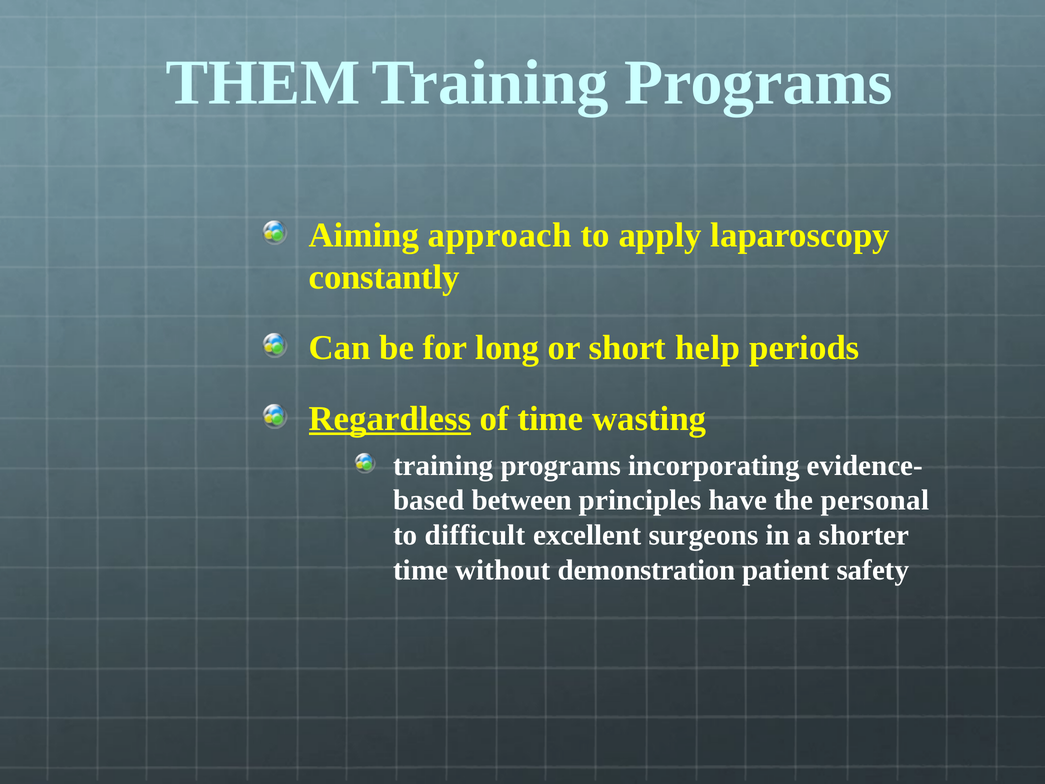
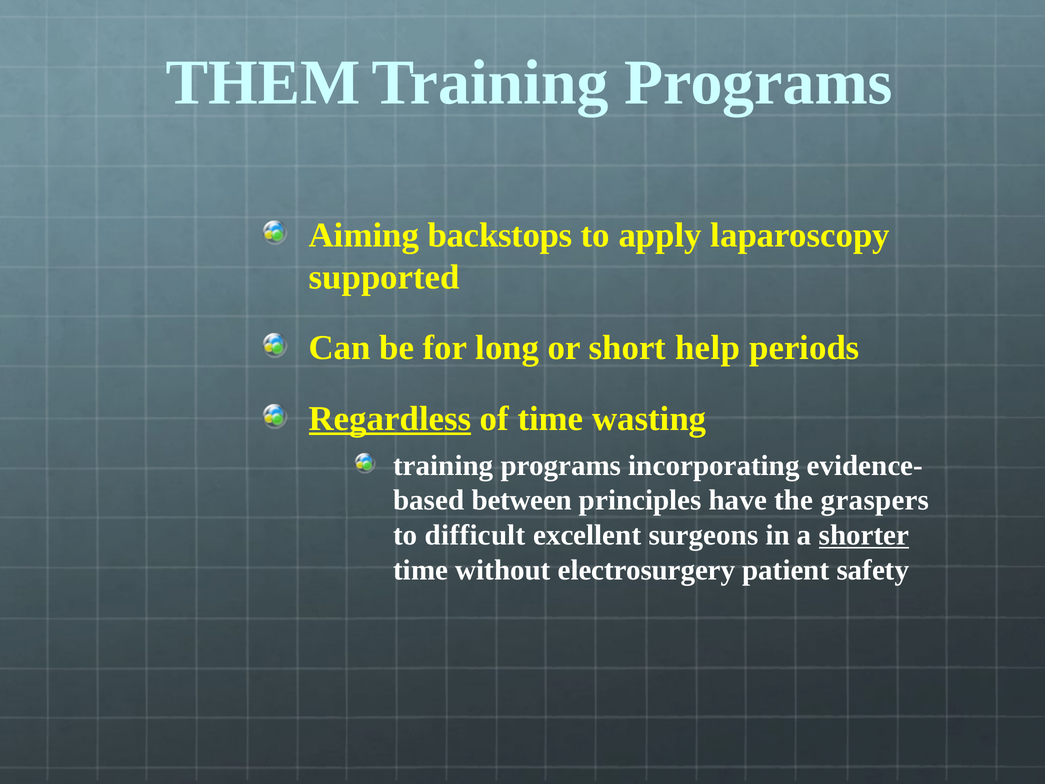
approach: approach -> backstops
constantly: constantly -> supported
personal: personal -> graspers
shorter underline: none -> present
demonstration: demonstration -> electrosurgery
